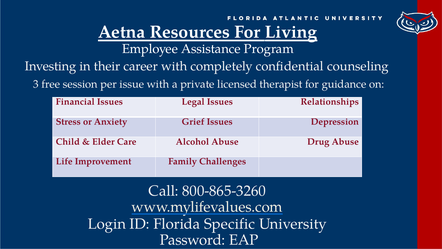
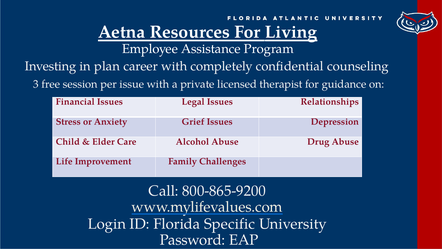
their: their -> plan
800-865-3260: 800-865-3260 -> 800-865-9200
